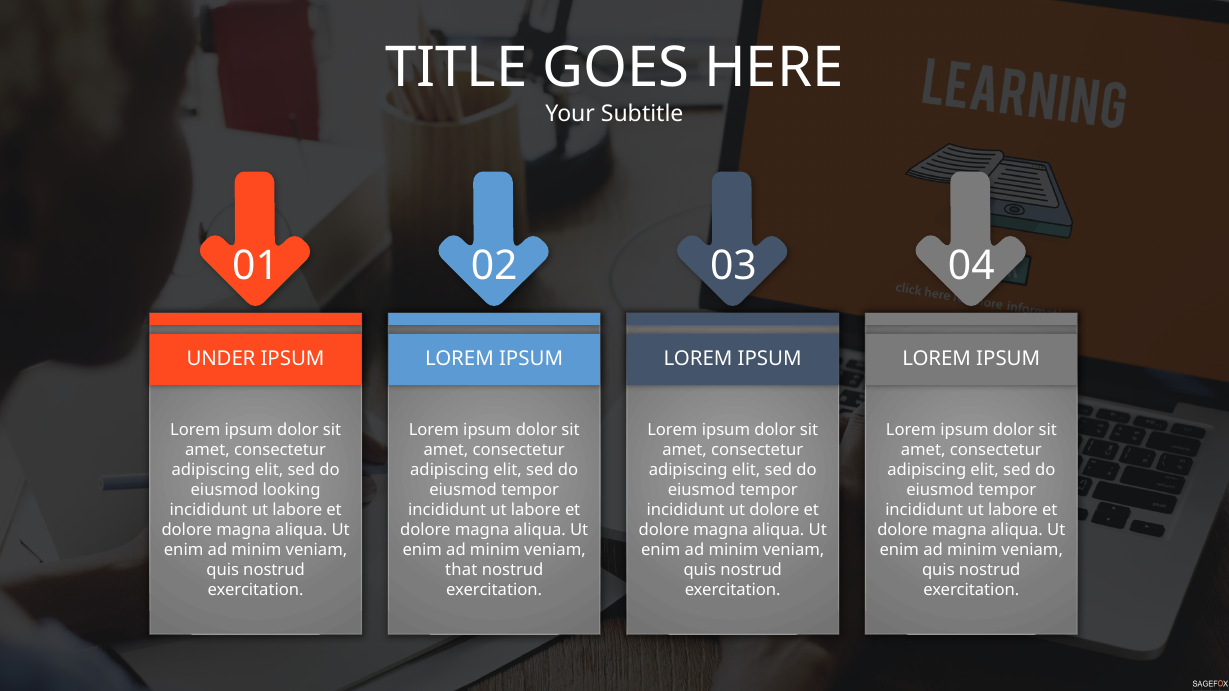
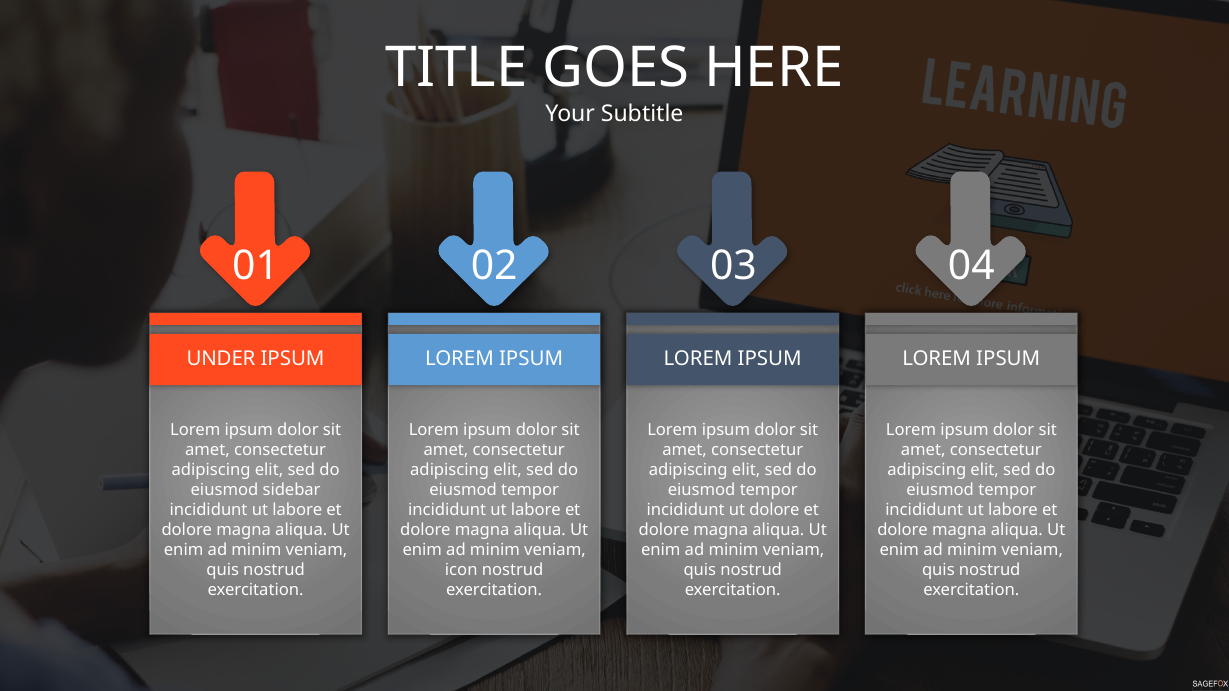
looking: looking -> sidebar
that: that -> icon
